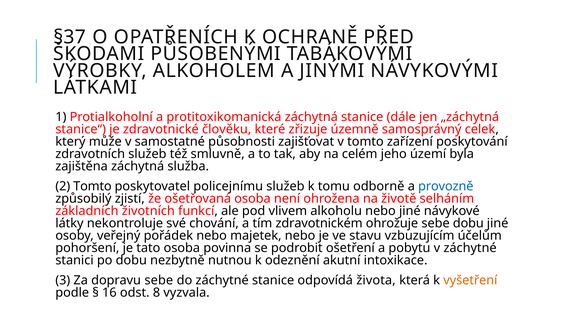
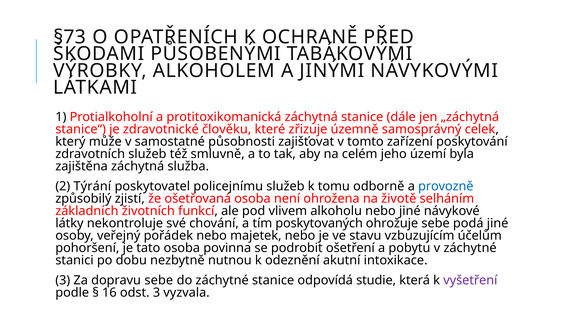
§37: §37 -> §73
2 Tomto: Tomto -> Týrání
zdravotnickém: zdravotnickém -> poskytovaných
sebe dobu: dobu -> podá
života: života -> studie
vyšetření colour: orange -> purple
odst 8: 8 -> 3
